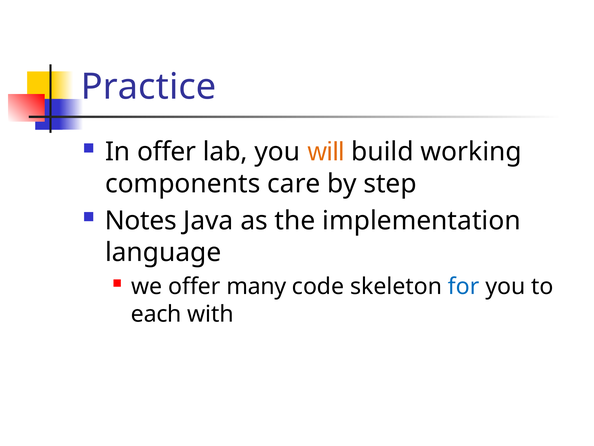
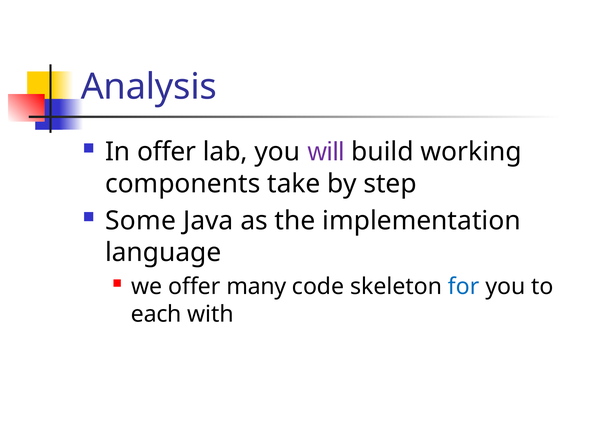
Practice: Practice -> Analysis
will colour: orange -> purple
care: care -> take
Notes: Notes -> Some
